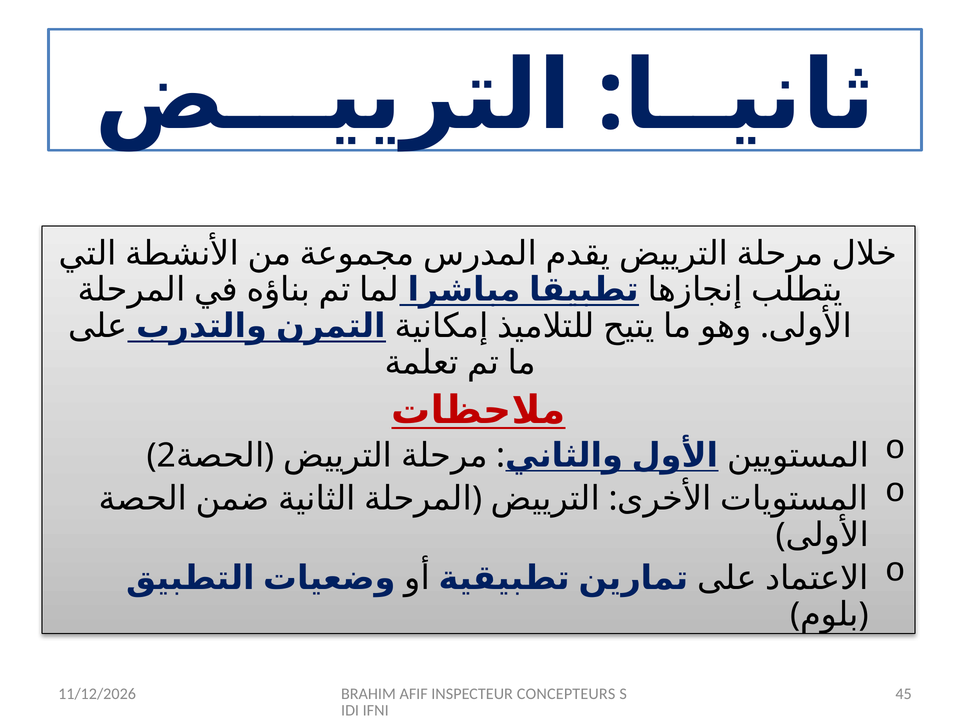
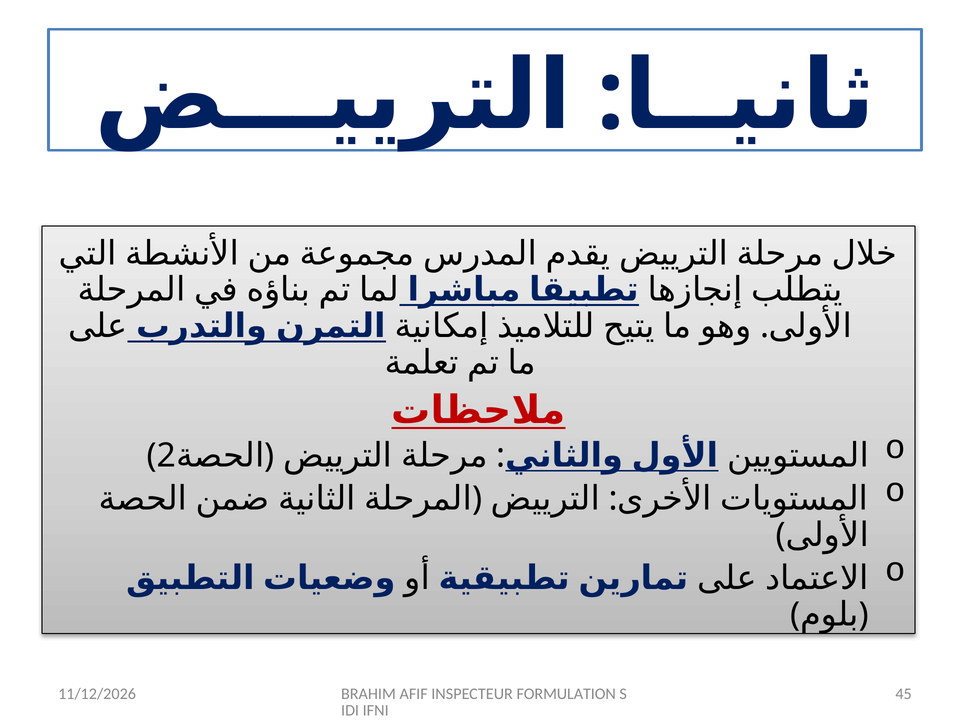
CONCEPTEURS: CONCEPTEURS -> FORMULATION
